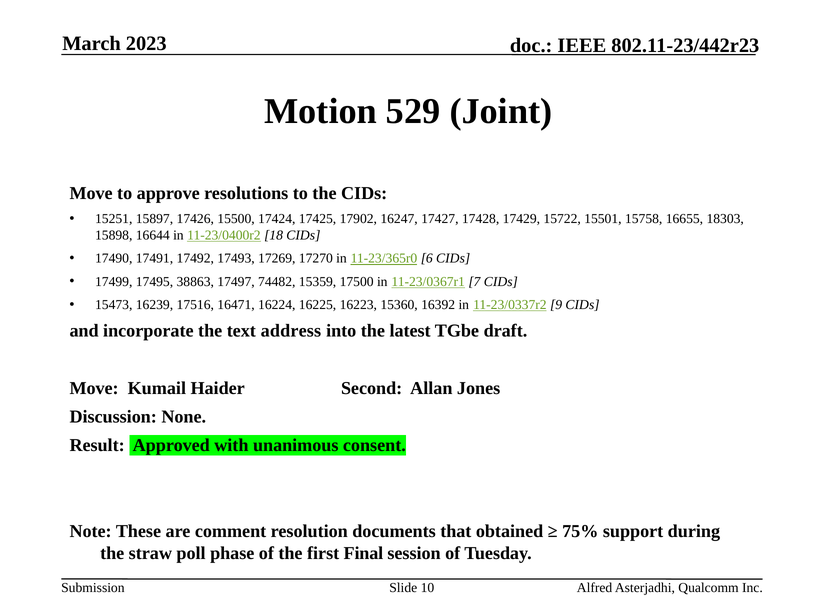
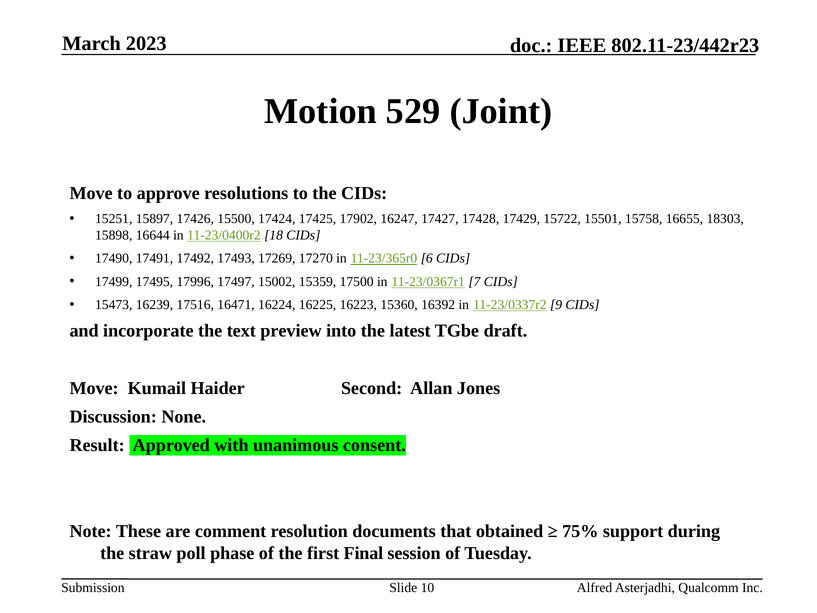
38863: 38863 -> 17996
74482: 74482 -> 15002
address: address -> preview
